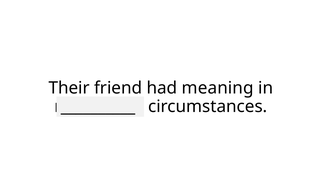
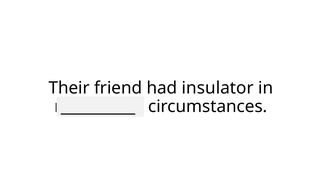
meaning: meaning -> insulator
